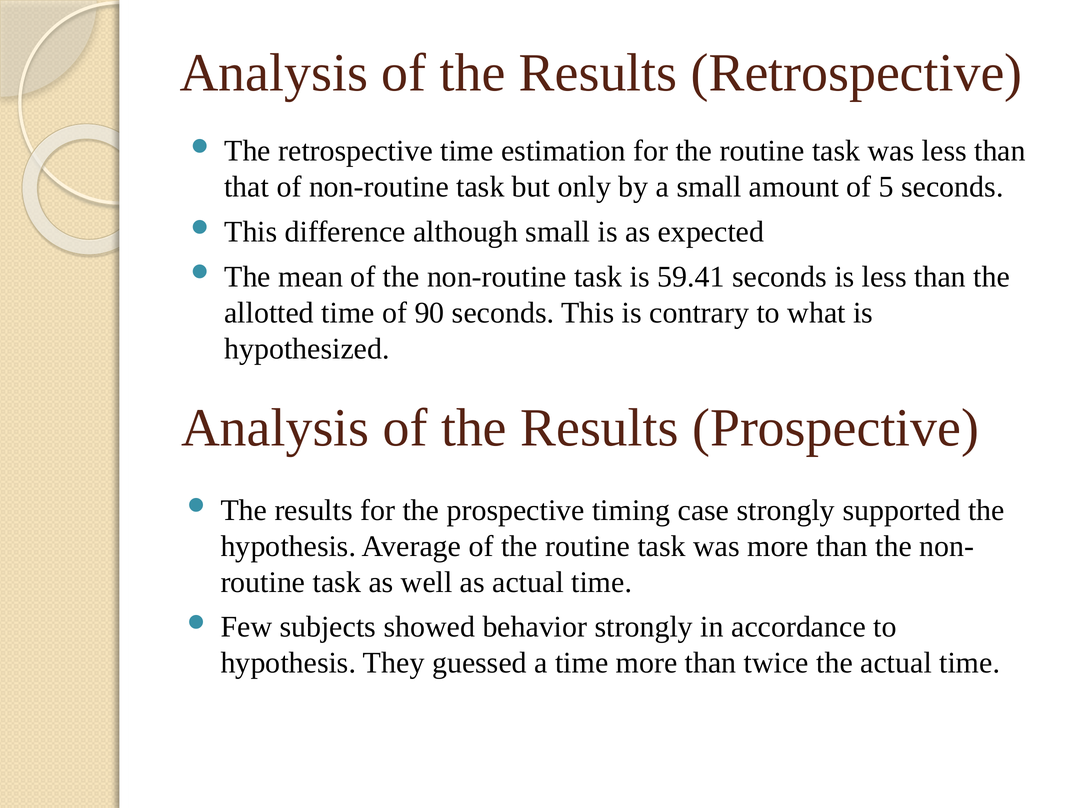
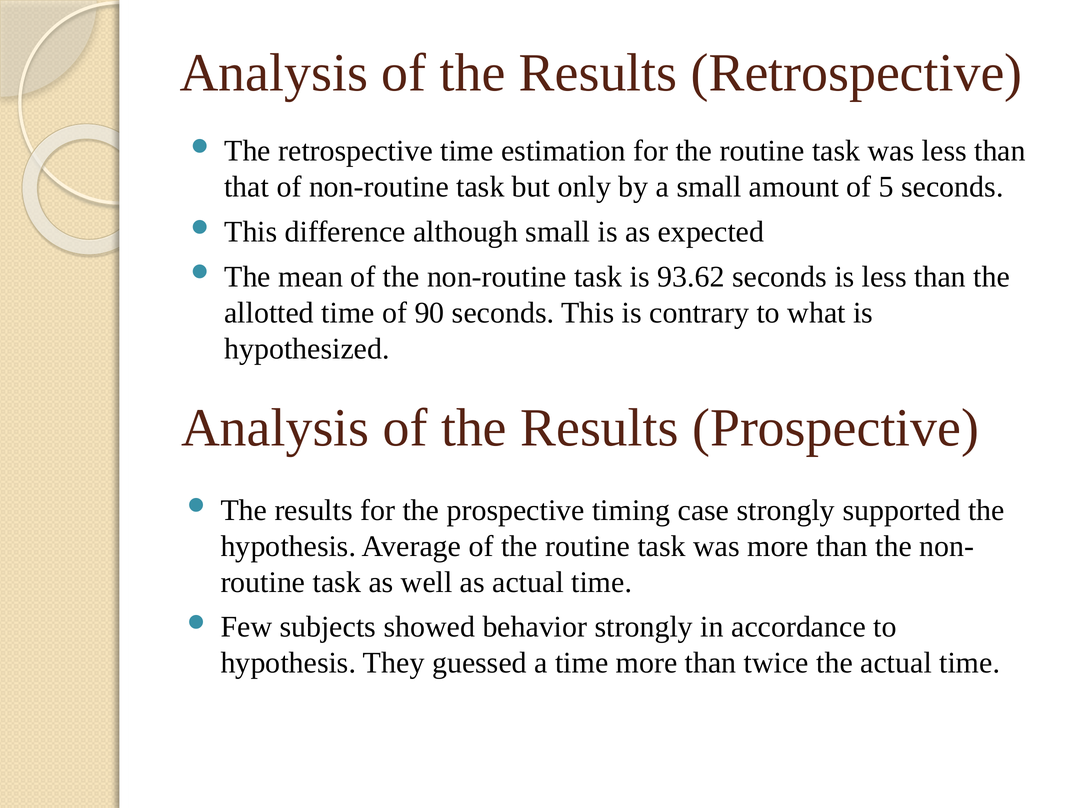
59.41: 59.41 -> 93.62
